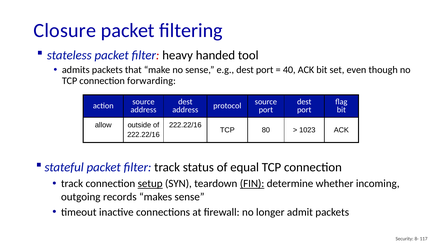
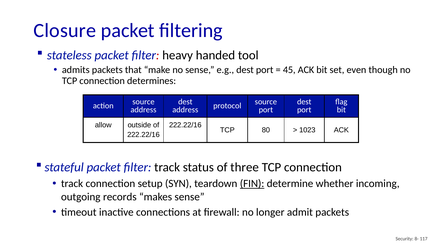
40: 40 -> 45
forwarding: forwarding -> determines
equal: equal -> three
setup underline: present -> none
